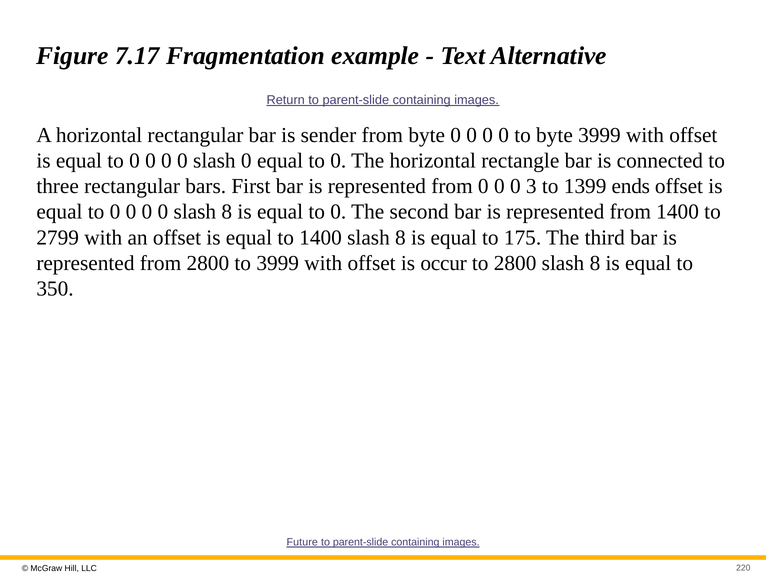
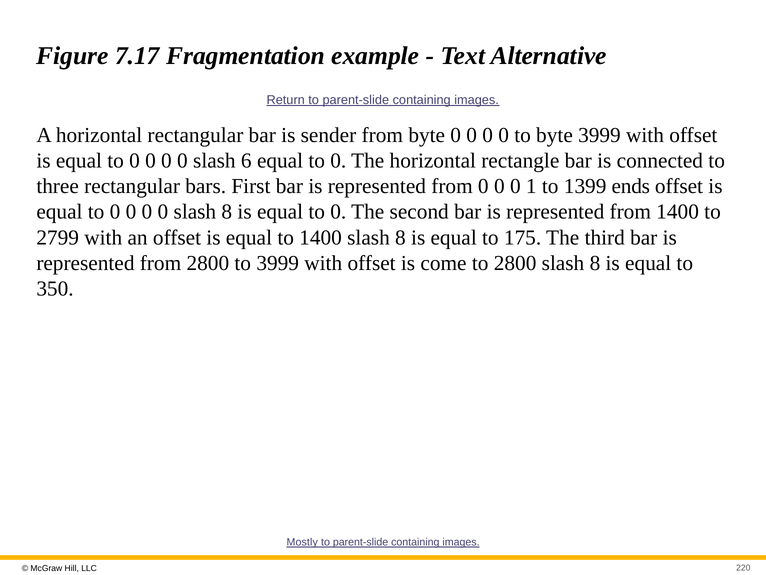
slash 0: 0 -> 6
3: 3 -> 1
occur: occur -> come
Future: Future -> Mostly
